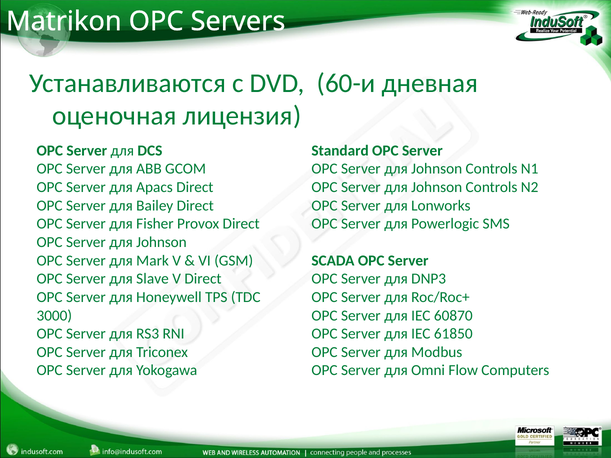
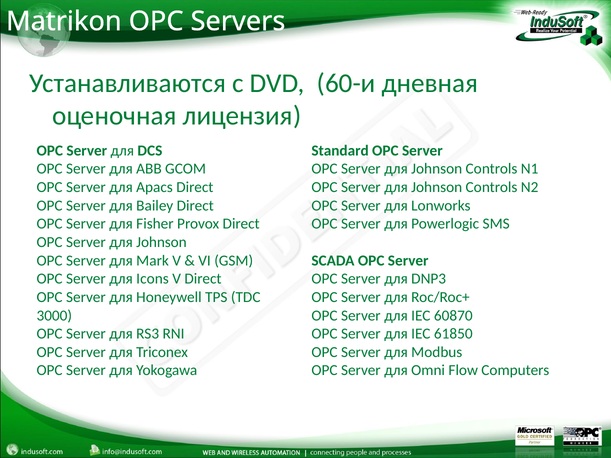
Slave: Slave -> Icons
